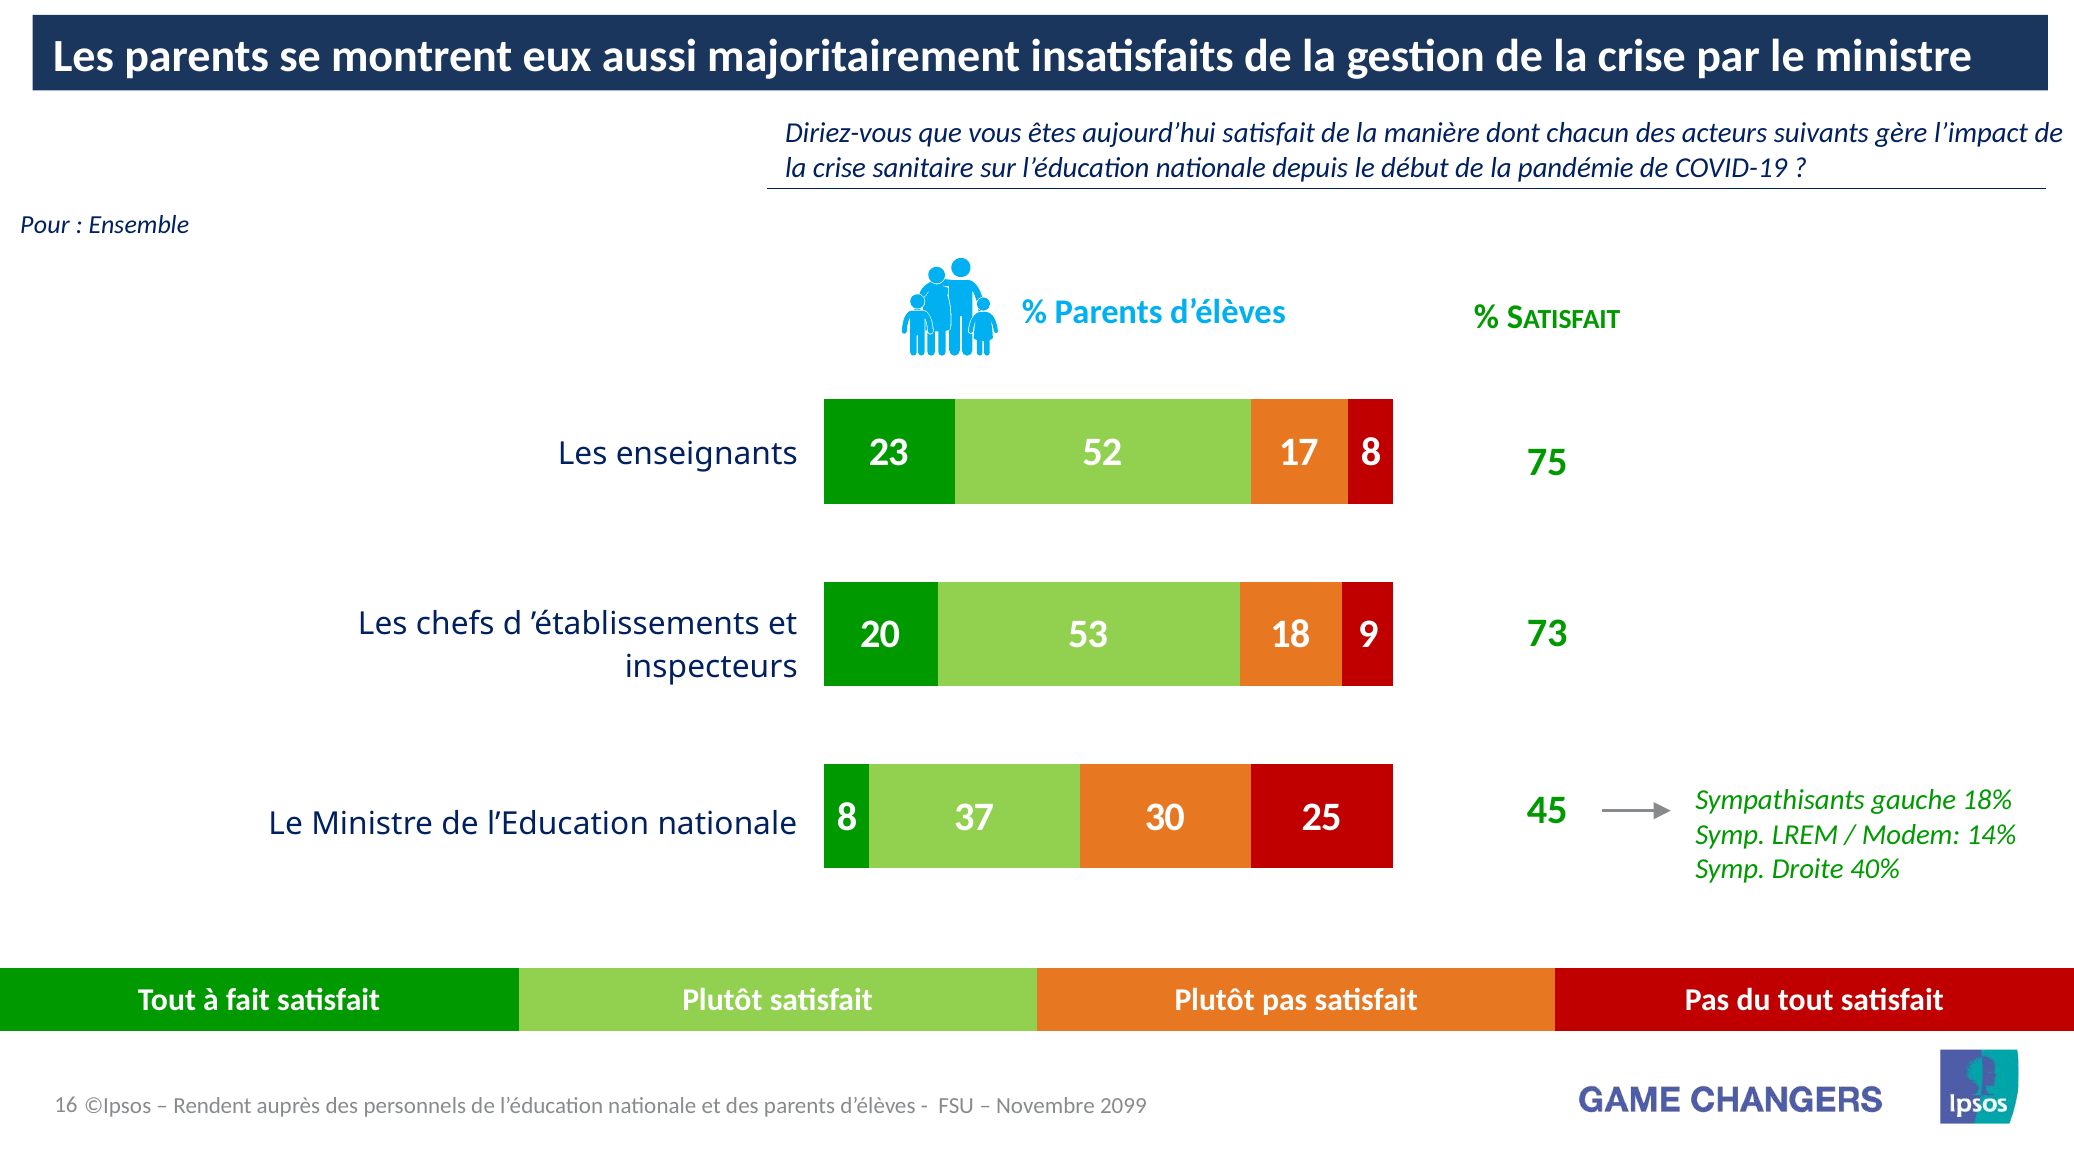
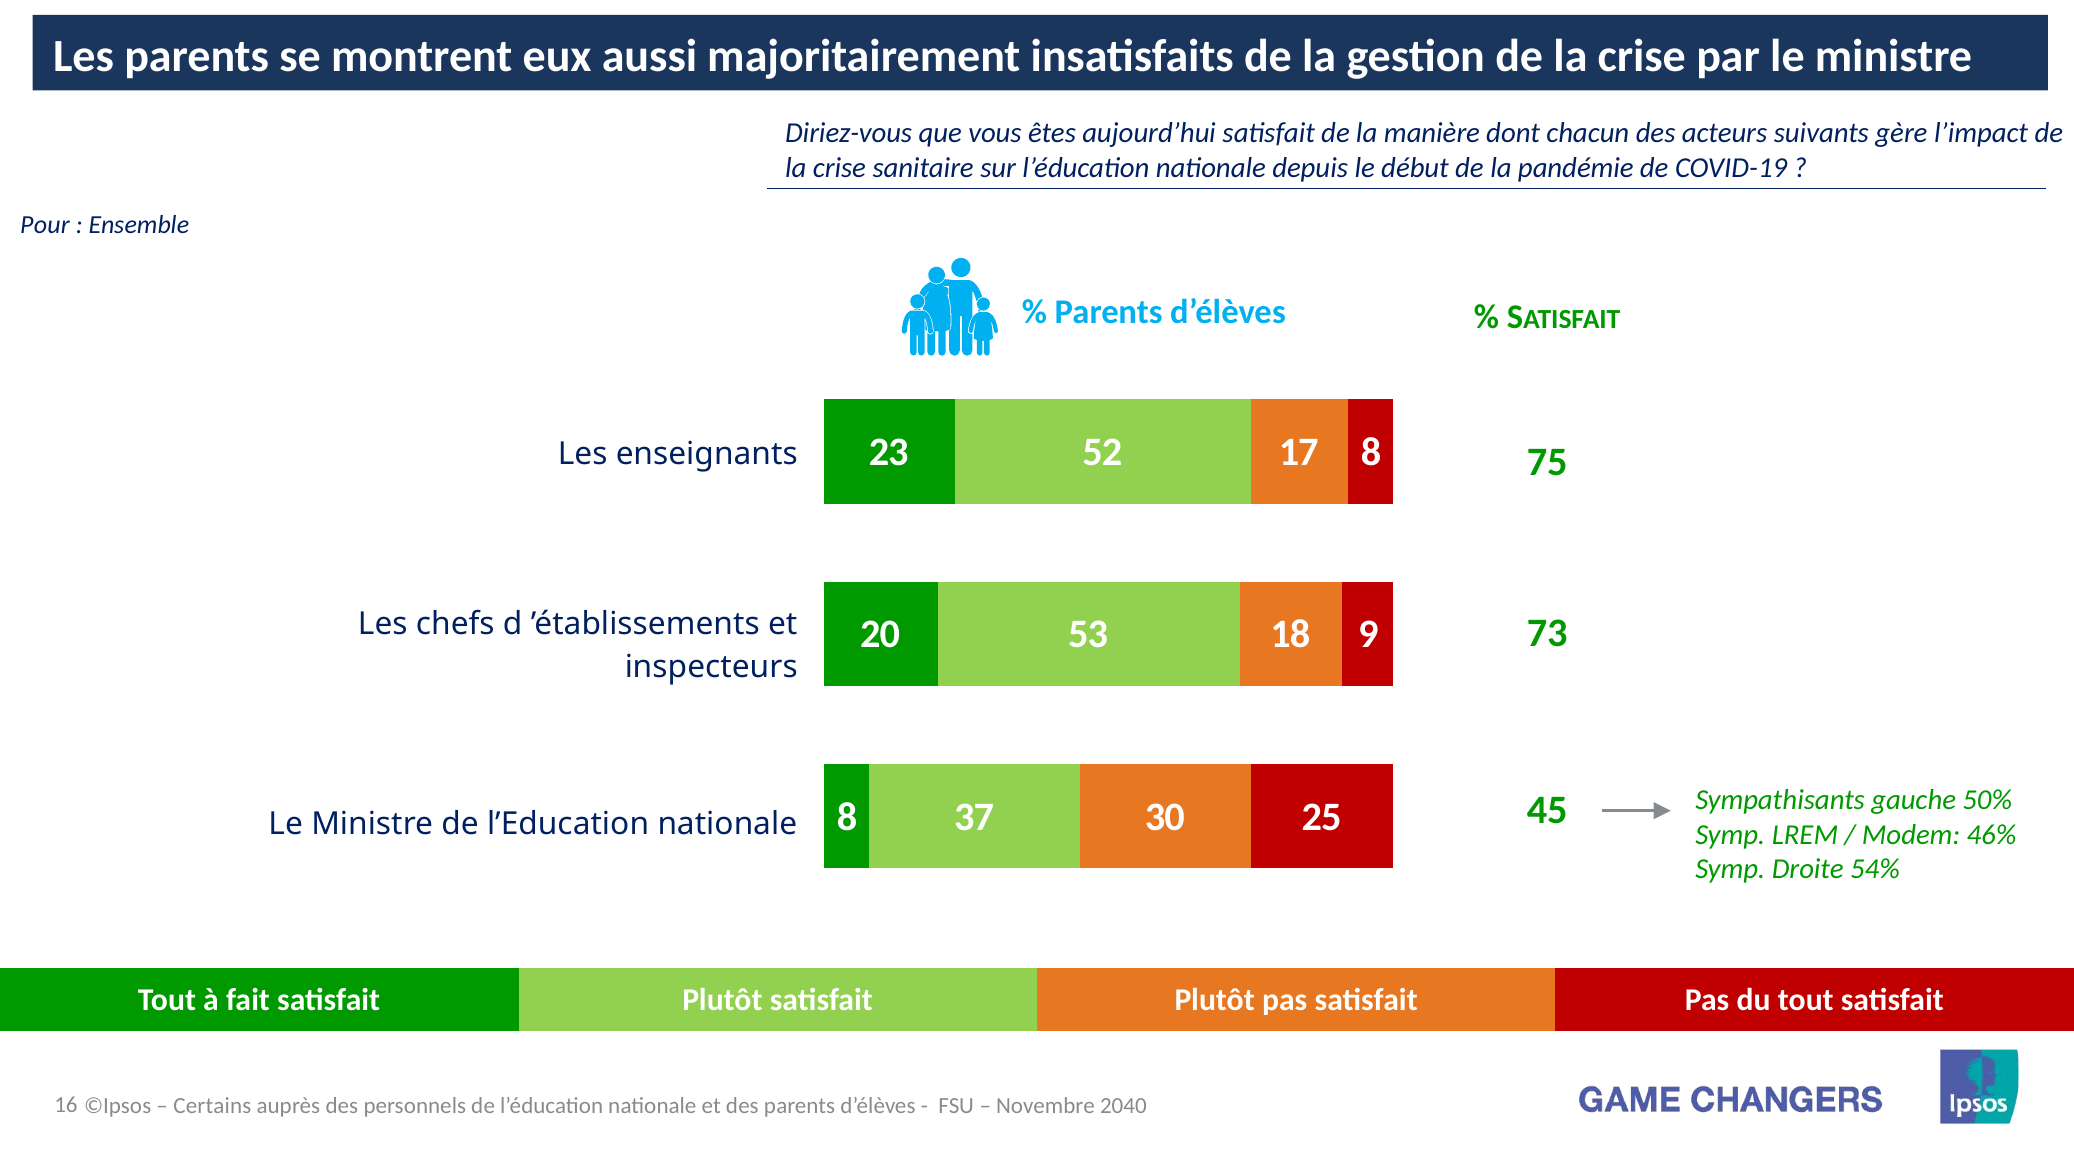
18%: 18% -> 50%
14%: 14% -> 46%
40%: 40% -> 54%
Rendent: Rendent -> Certains
2099: 2099 -> 2040
